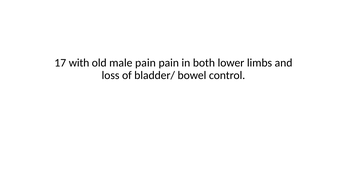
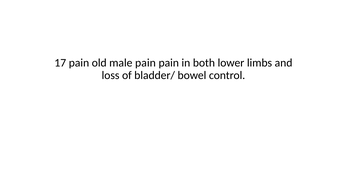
17 with: with -> pain
